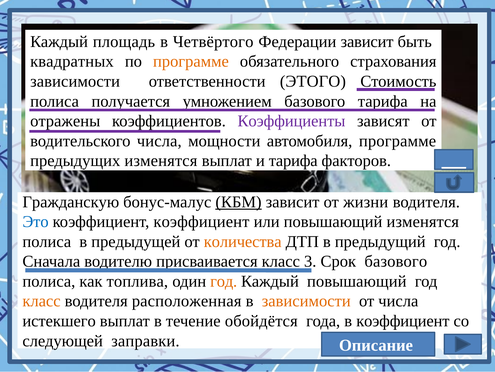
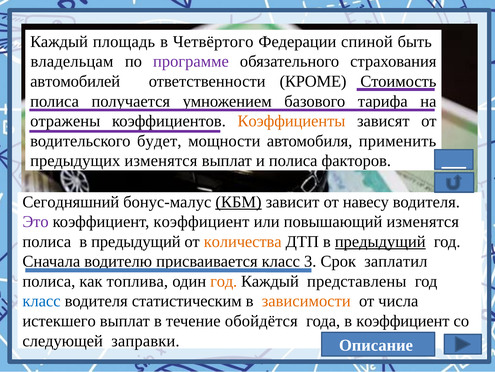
Федерации зависит: зависит -> спиной
квадратных: квадратных -> владельцам
программе at (191, 61) colour: orange -> purple
зависимости at (75, 81): зависимости -> автомобилей
ЭТОГО: ЭТОГО -> КРОМЕ
Коэффициенты colour: purple -> orange
водительского числа: числа -> будет
автомобиля программе: программе -> применить
и тарифа: тарифа -> полиса
Гражданскую: Гражданскую -> Сегодняшний
жизни: жизни -> навесу
Это colour: blue -> purple
полиса в предыдущей: предыдущей -> предыдущий
предыдущий at (380, 241) underline: none -> present
Срок базового: базового -> заплатил
Каждый повышающий: повышающий -> представлены
класс at (42, 301) colour: orange -> blue
расположенная: расположенная -> статистическим
